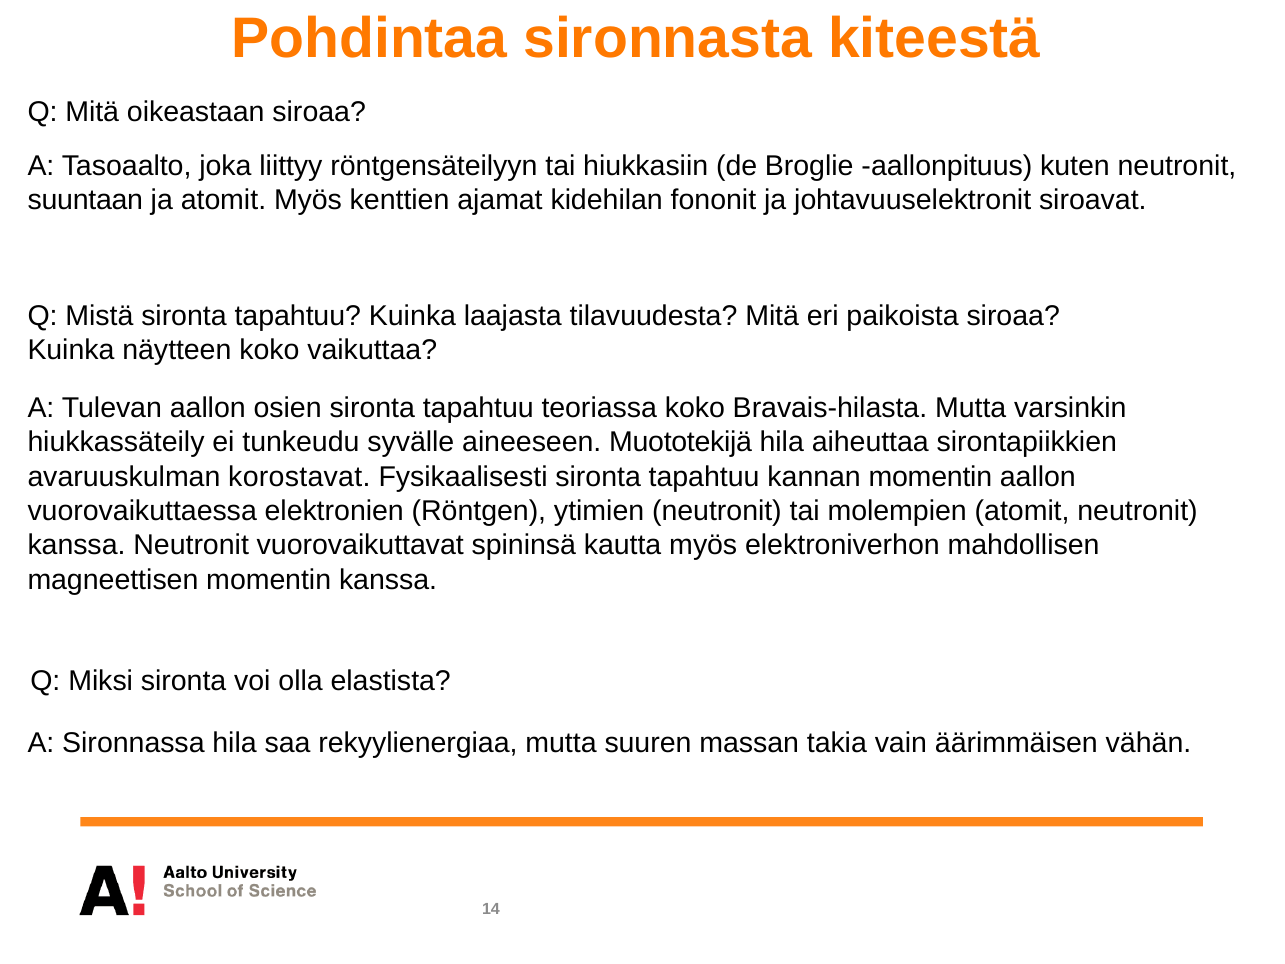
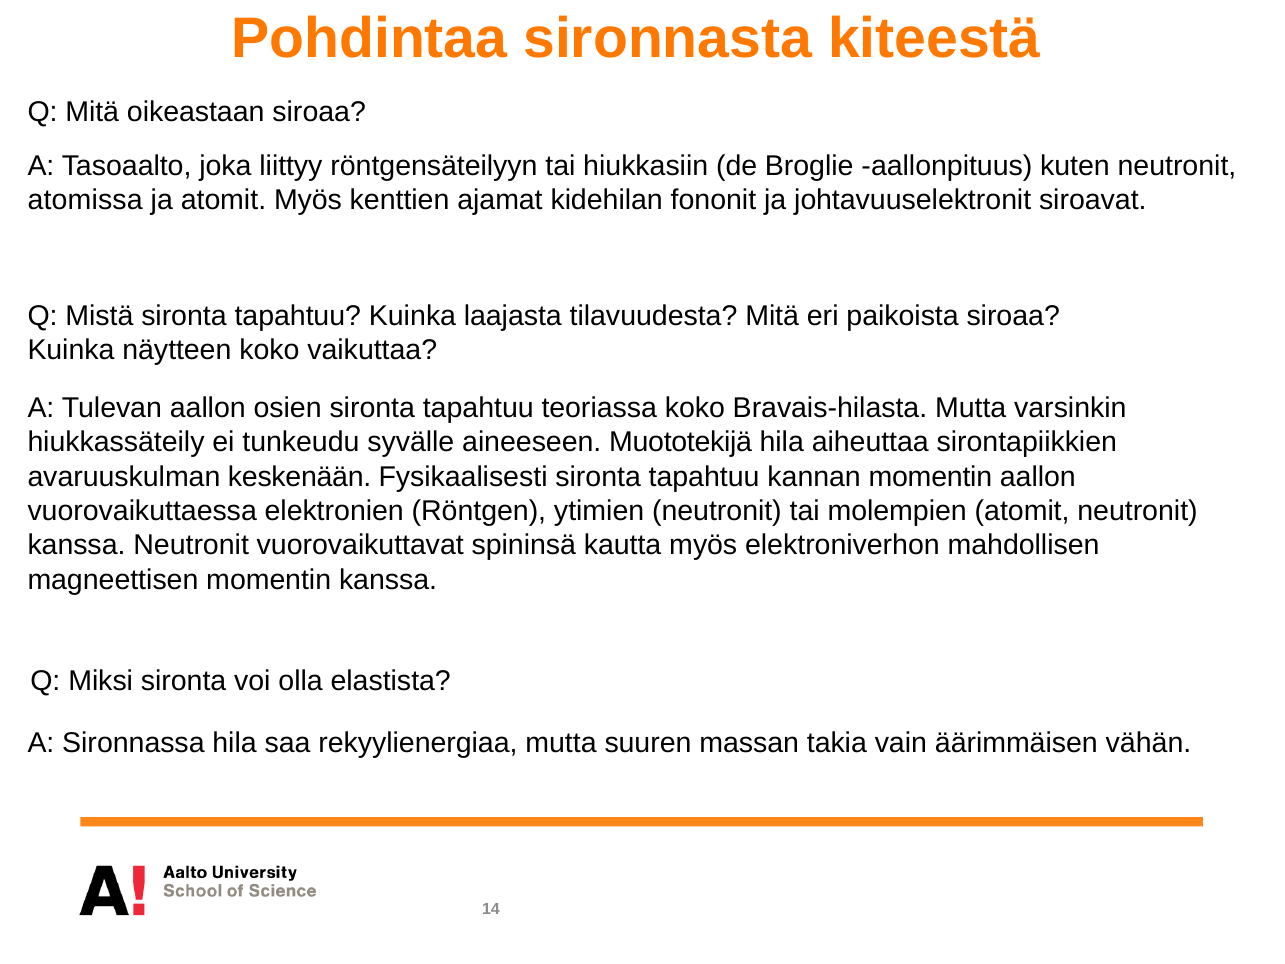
suuntaan: suuntaan -> atomissa
korostavat: korostavat -> keskenään
